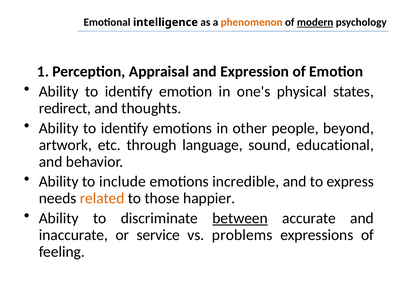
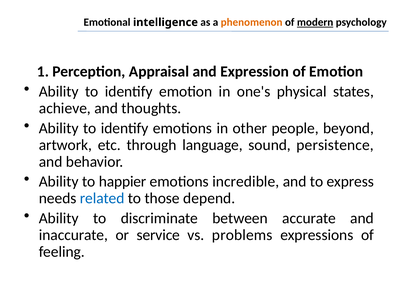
redirect: redirect -> achieve
educational: educational -> persistence
include: include -> happier
related colour: orange -> blue
happier: happier -> depend
between underline: present -> none
